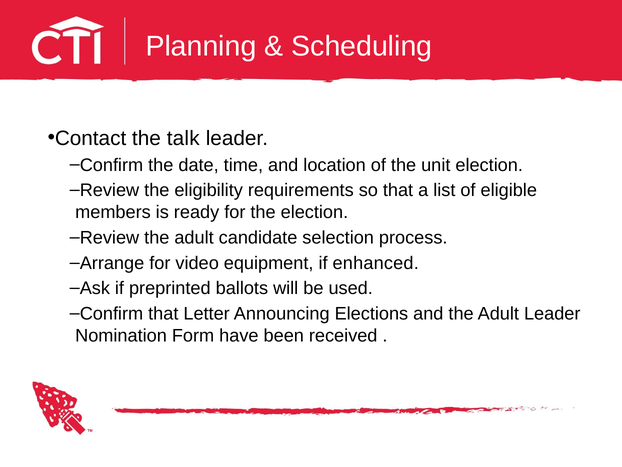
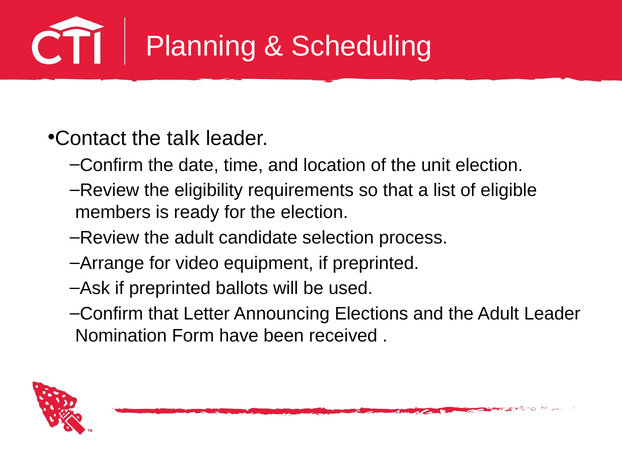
equipment if enhanced: enhanced -> preprinted
